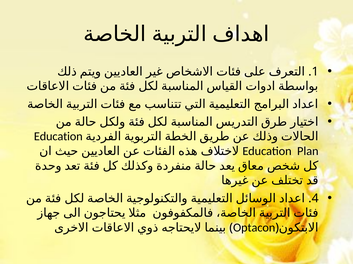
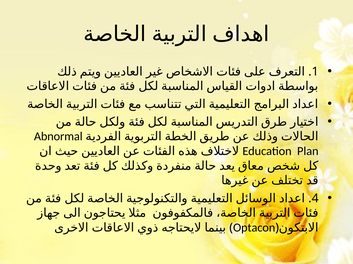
Education at (58, 137): Education -> Abnormal
